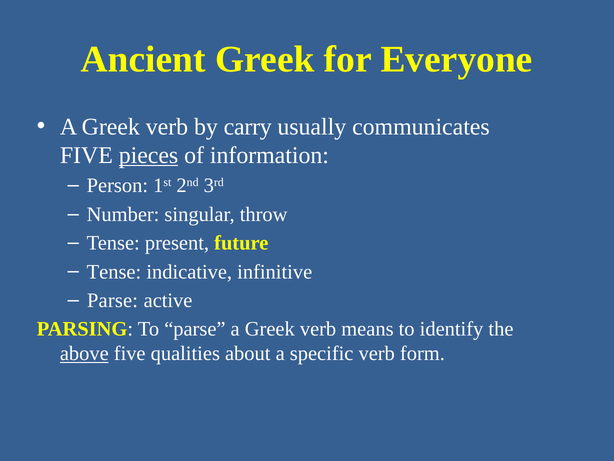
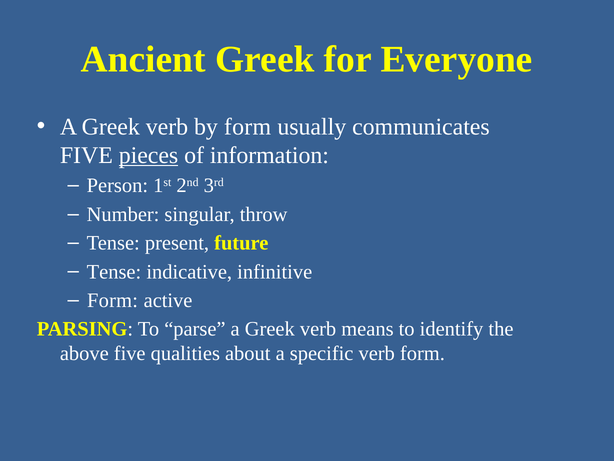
by carry: carry -> form
Parse at (113, 300): Parse -> Form
above underline: present -> none
